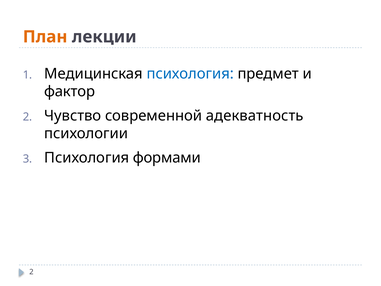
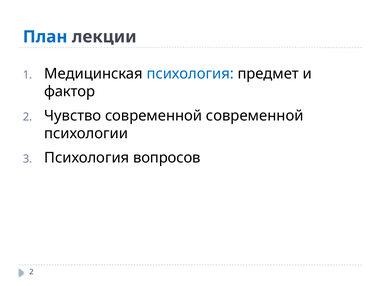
План colour: orange -> blue
современной адекватность: адекватность -> современной
формами: формами -> вопросов
